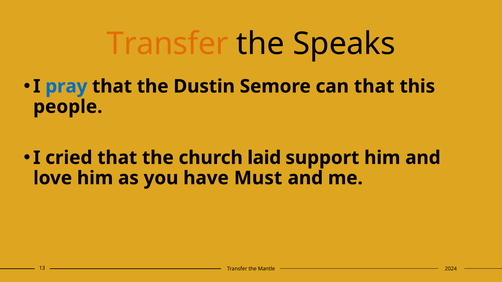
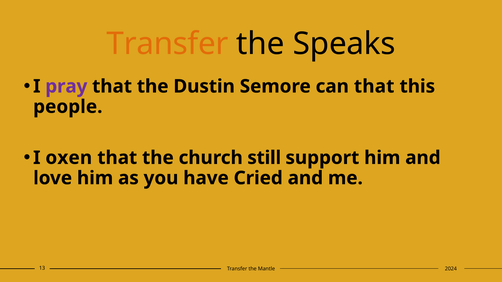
pray colour: blue -> purple
cried: cried -> oxen
laid: laid -> still
Must: Must -> Cried
